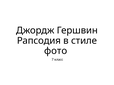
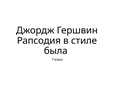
фото: фото -> была
